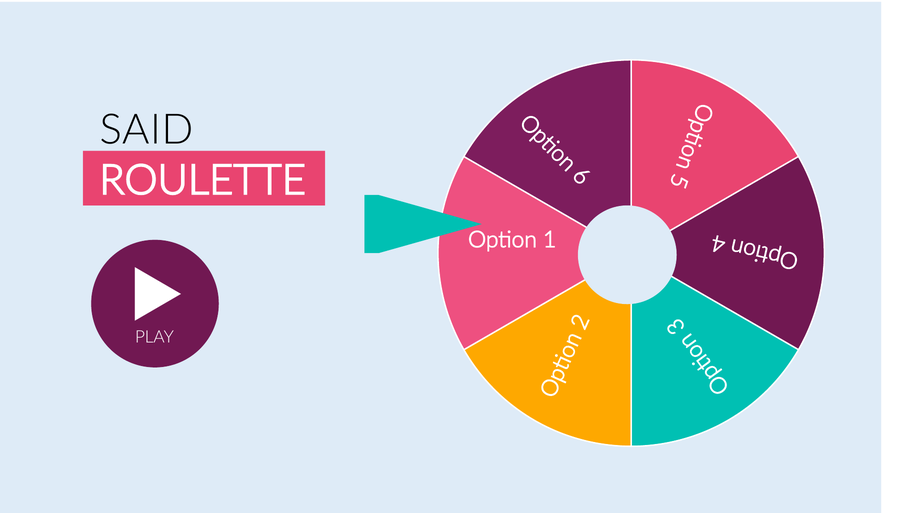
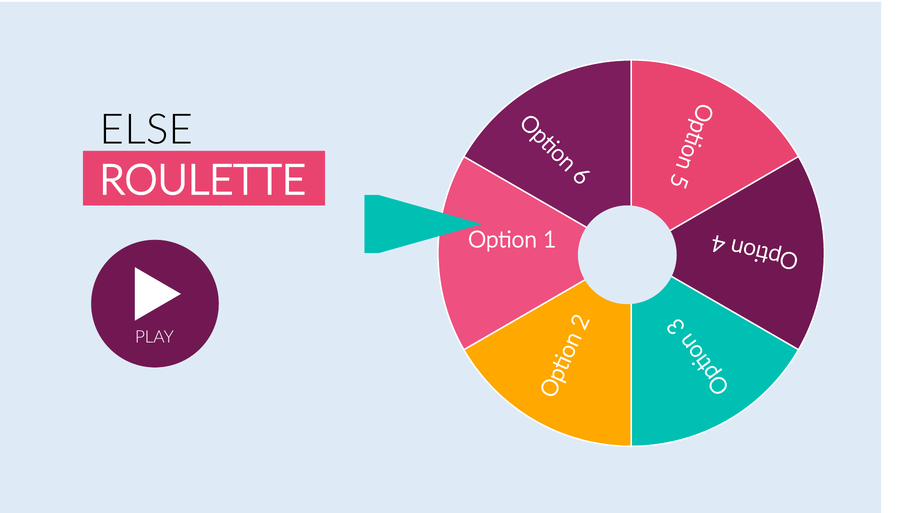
SAID: SAID -> ELSE
